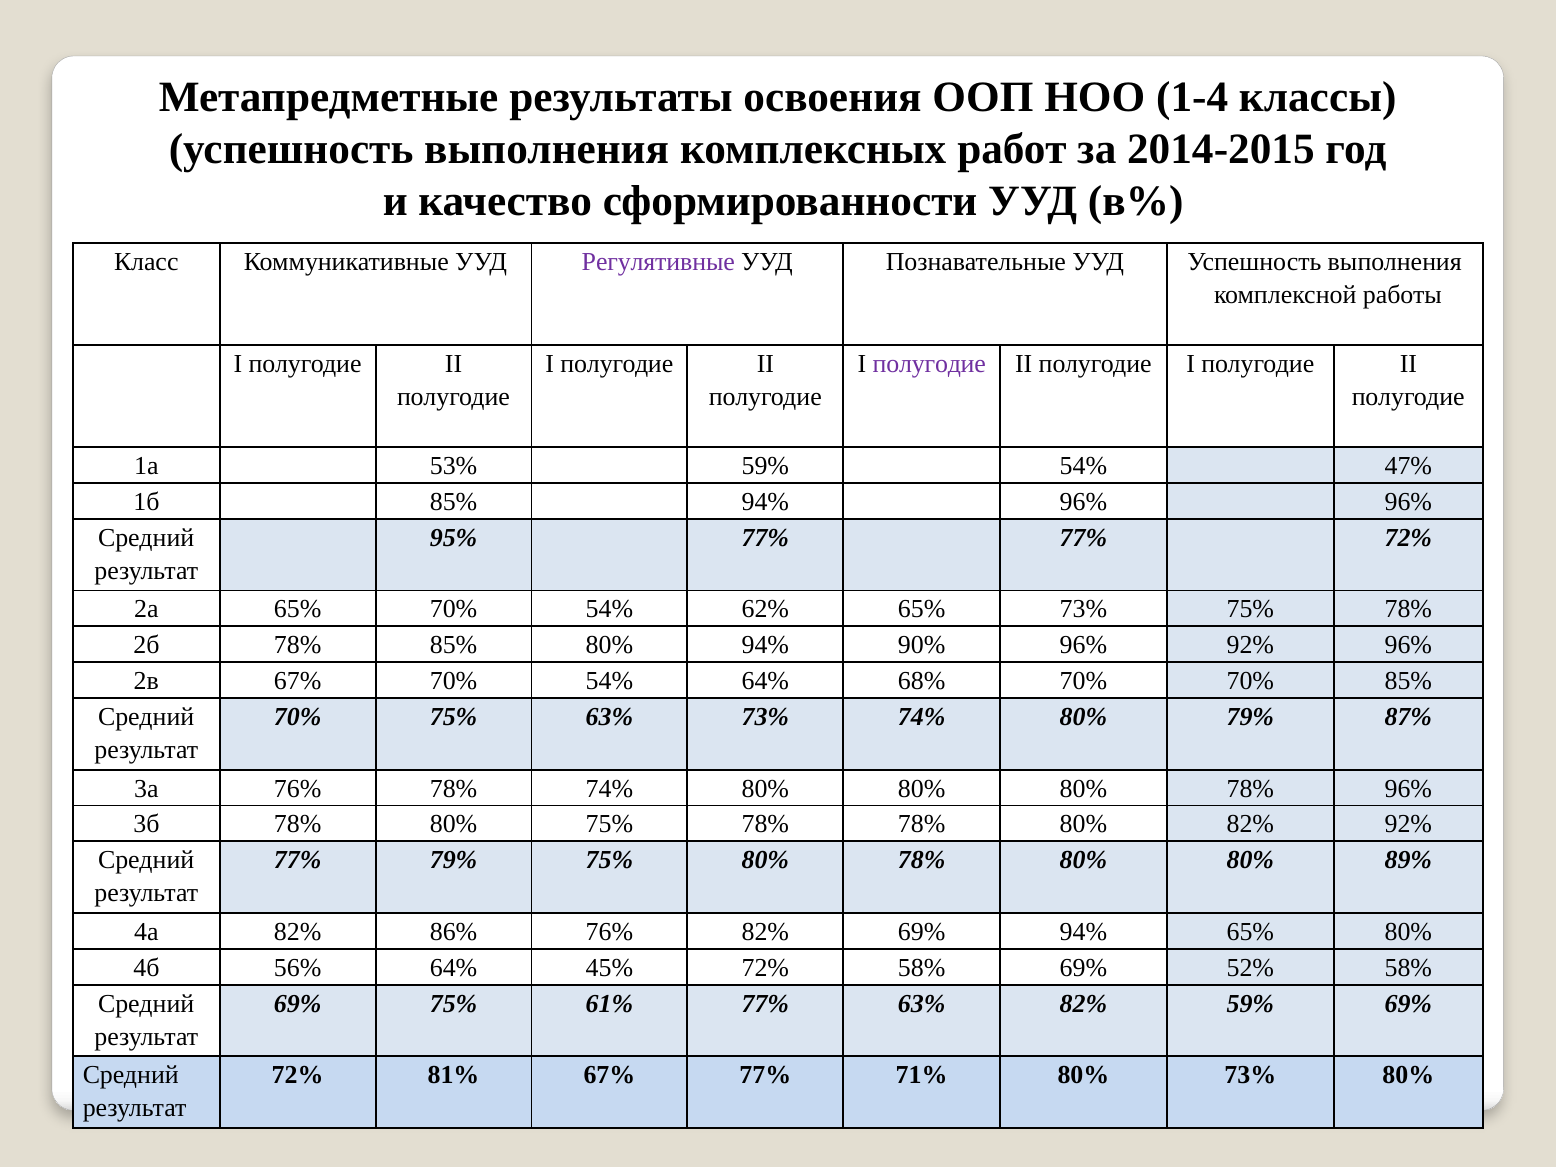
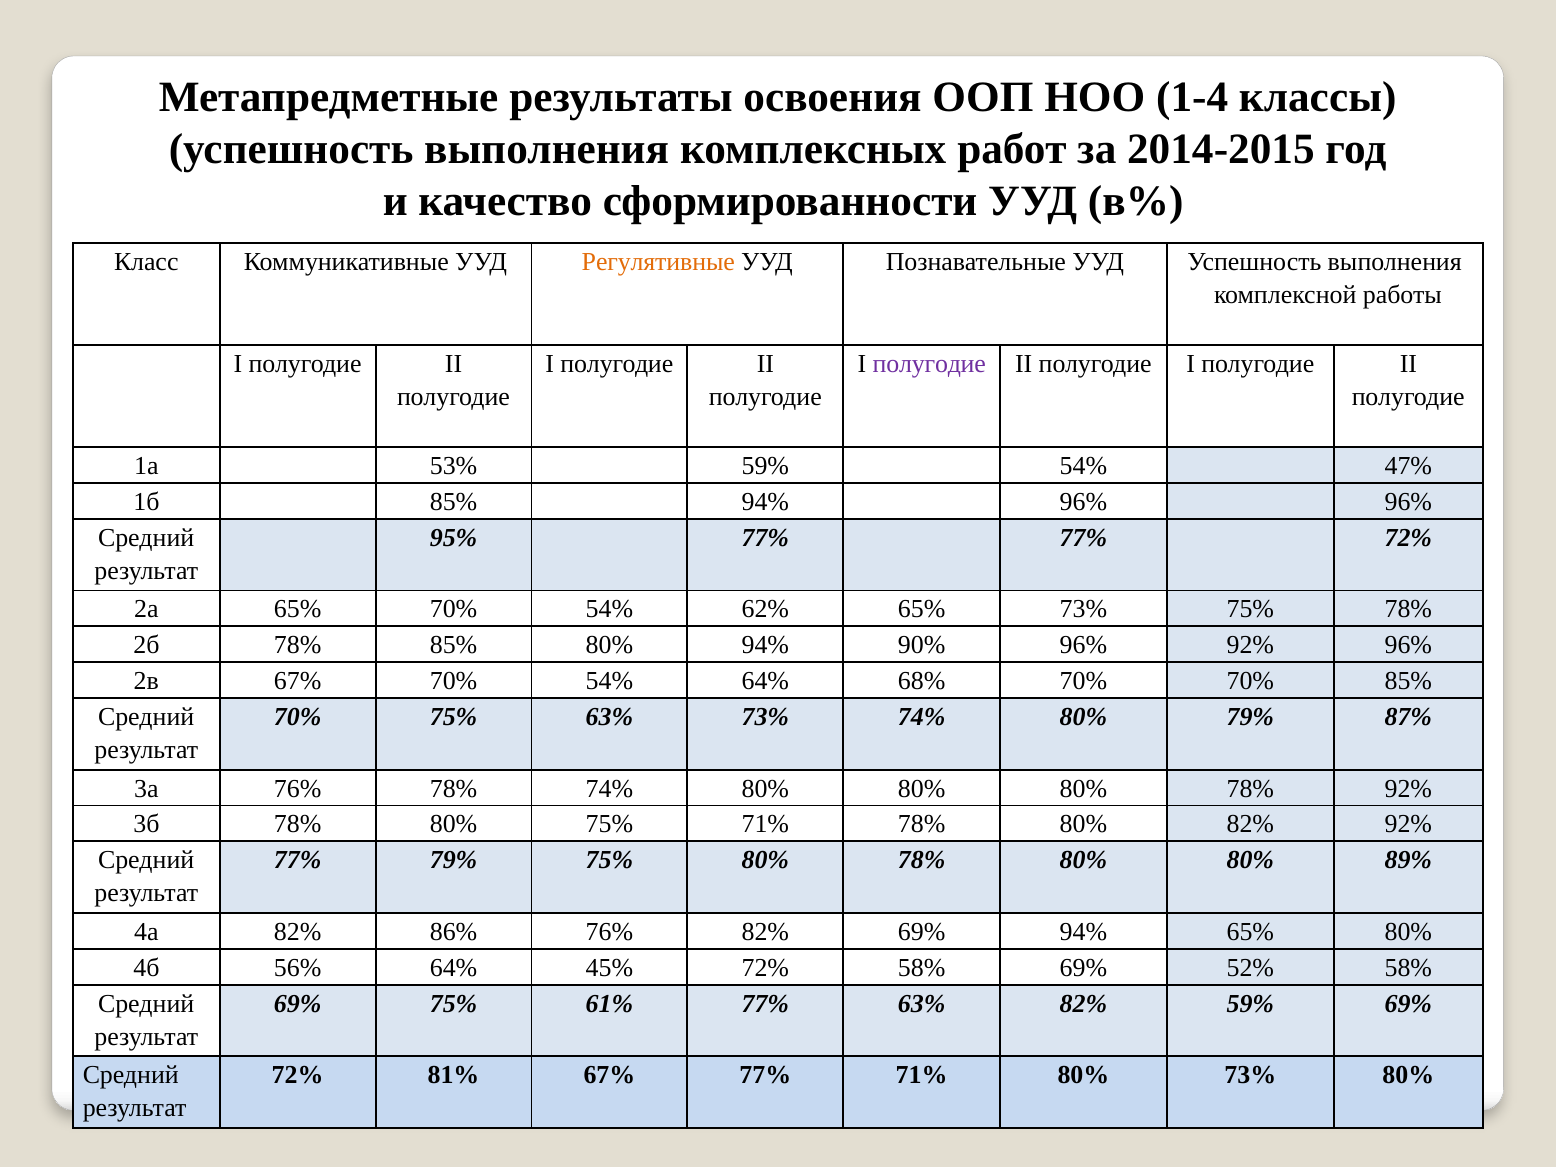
Регулятивные colour: purple -> orange
78% 96%: 96% -> 92%
80% 75% 78%: 78% -> 71%
